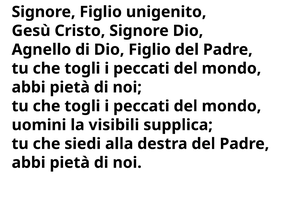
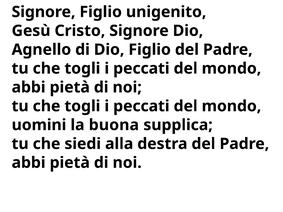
visibili: visibili -> buona
